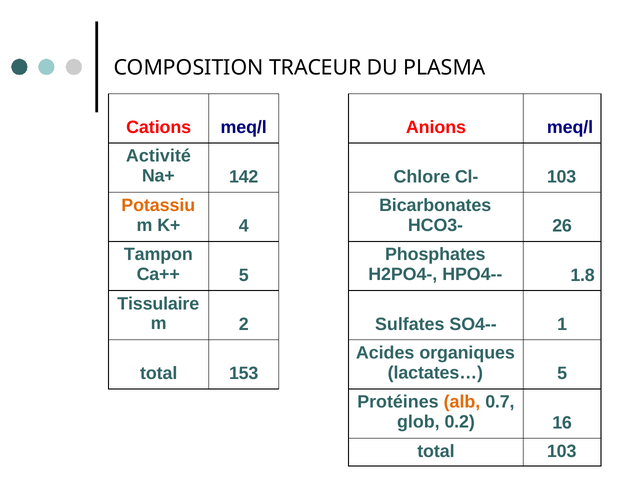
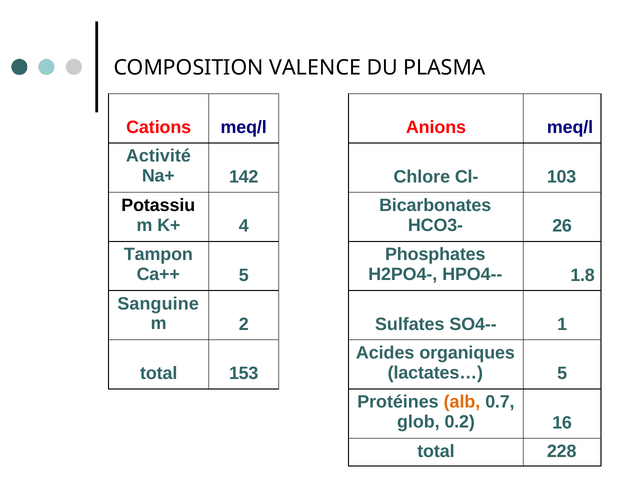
TRACEUR: TRACEUR -> VALENCE
Potassiu colour: orange -> black
Tissulaire: Tissulaire -> Sanguine
total 103: 103 -> 228
